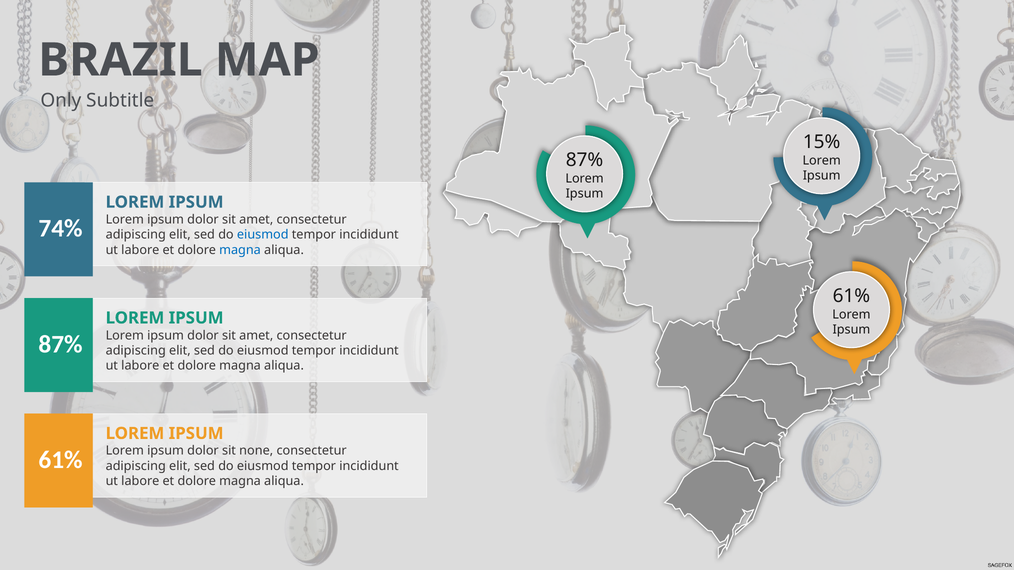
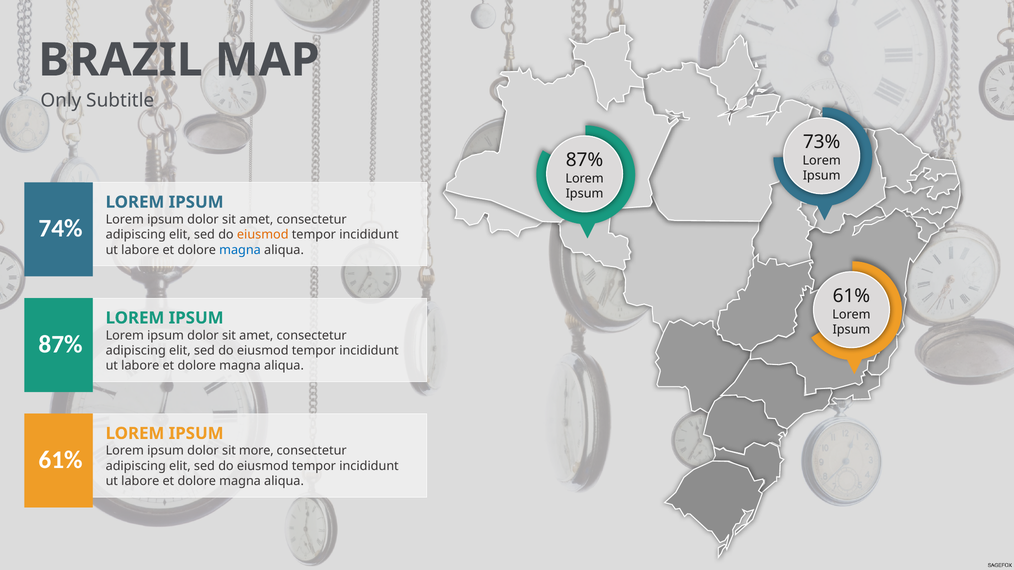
15%: 15% -> 73%
eiusmod at (263, 235) colour: blue -> orange
none: none -> more
